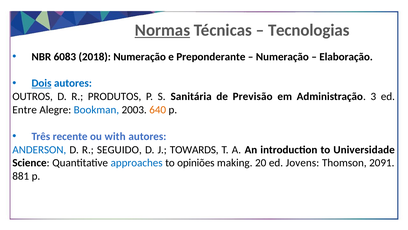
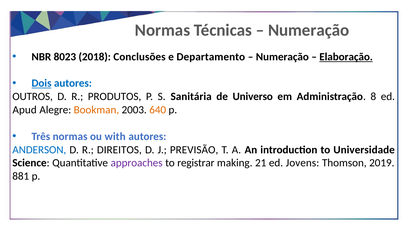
Normas at (162, 30) underline: present -> none
Tecnologias at (309, 30): Tecnologias -> Numeração
6083: 6083 -> 8023
2018 Numeração: Numeração -> Conclusões
Preponderante: Preponderante -> Departamento
Elaboração underline: none -> present
Previsão: Previsão -> Universo
3: 3 -> 8
Entre: Entre -> Apud
Bookman colour: blue -> orange
Três recente: recente -> normas
SEGUIDO: SEGUIDO -> DIREITOS
TOWARDS: TOWARDS -> PREVISÃO
approaches colour: blue -> purple
opiniões: opiniões -> registrar
20: 20 -> 21
2091: 2091 -> 2019
